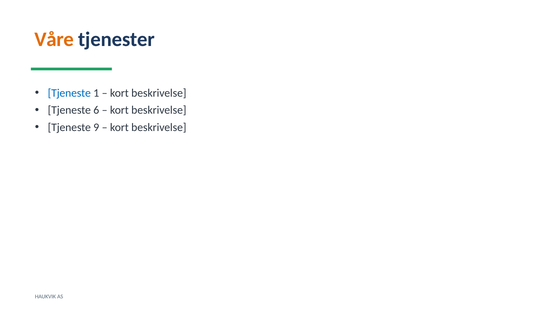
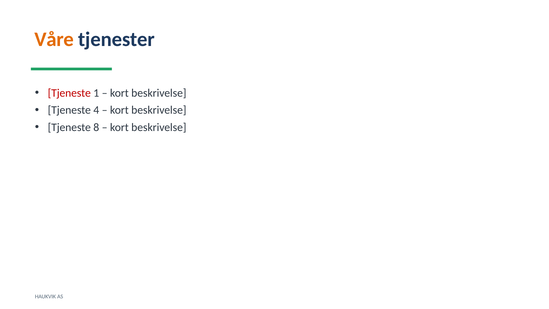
Tjeneste at (69, 93) colour: blue -> red
6: 6 -> 4
9: 9 -> 8
